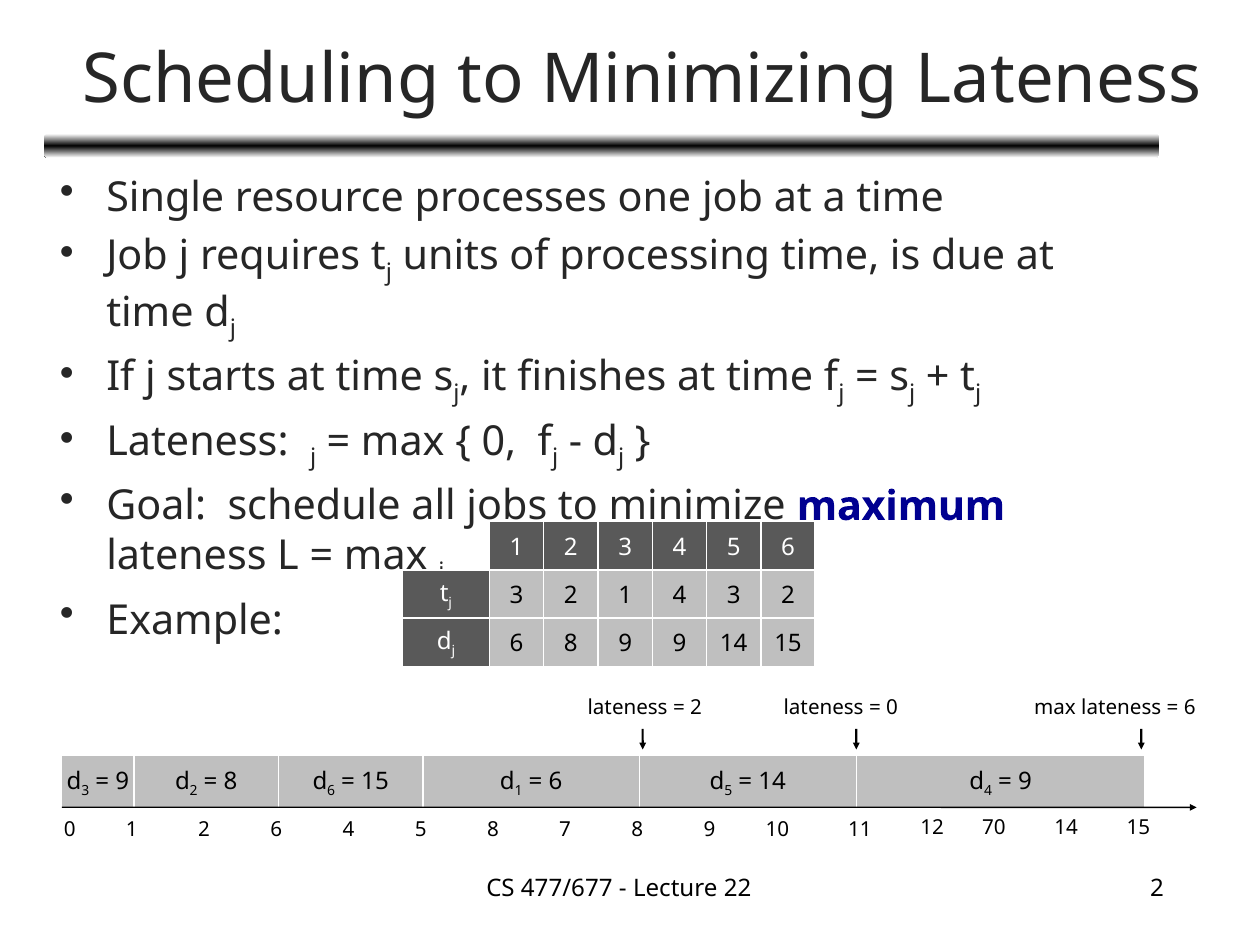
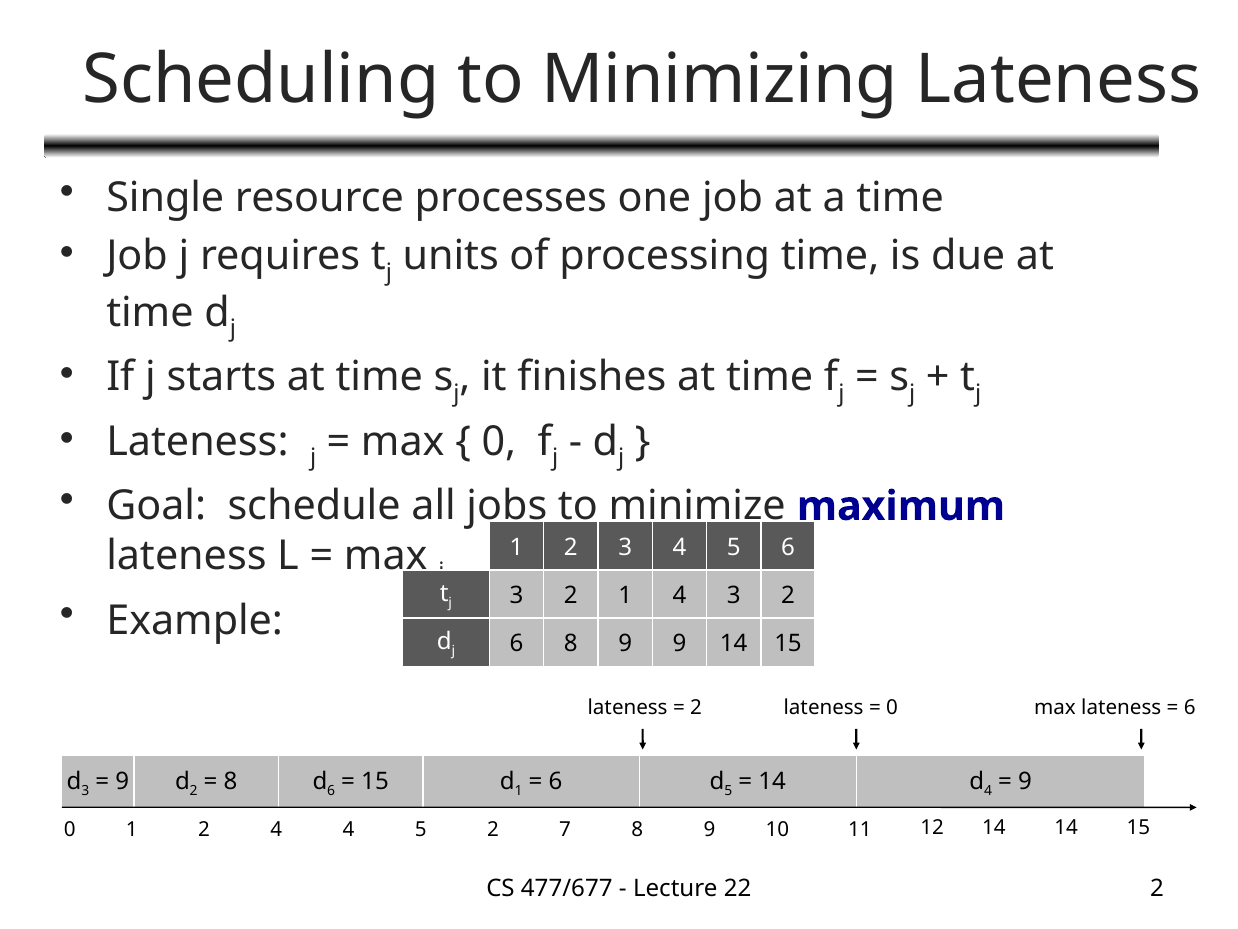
1 2 6: 6 -> 4
5 8: 8 -> 2
12 70: 70 -> 14
